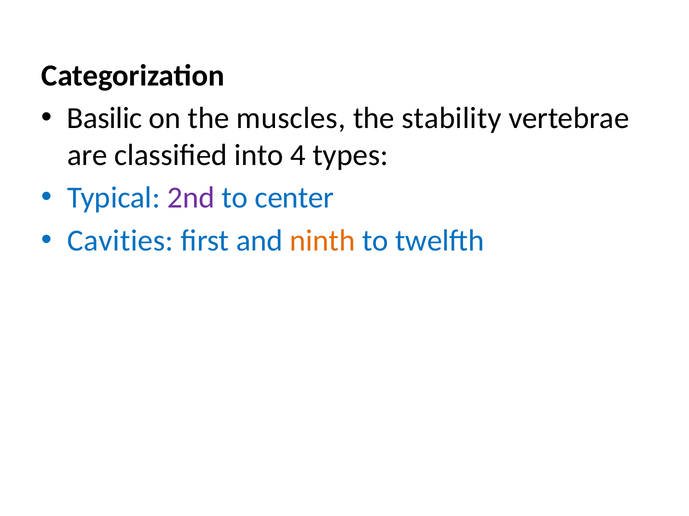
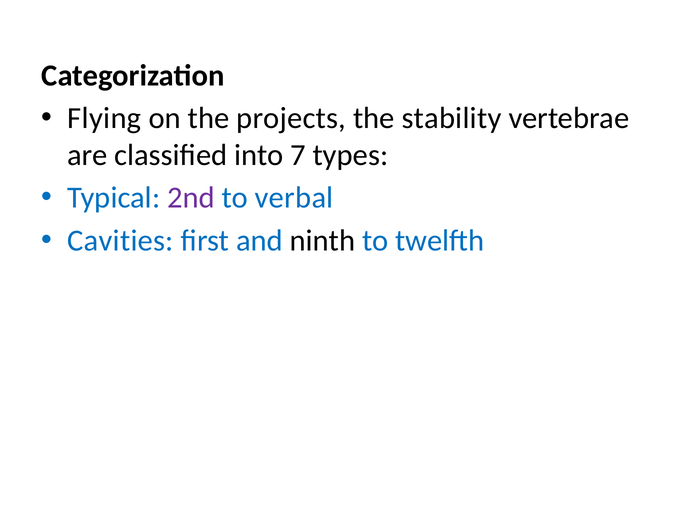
Basilic: Basilic -> Flying
muscles: muscles -> projects
4: 4 -> 7
center: center -> verbal
ninth colour: orange -> black
